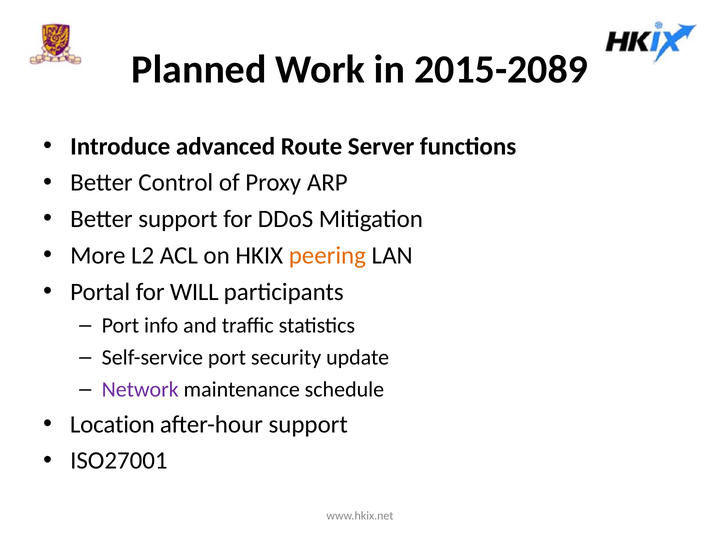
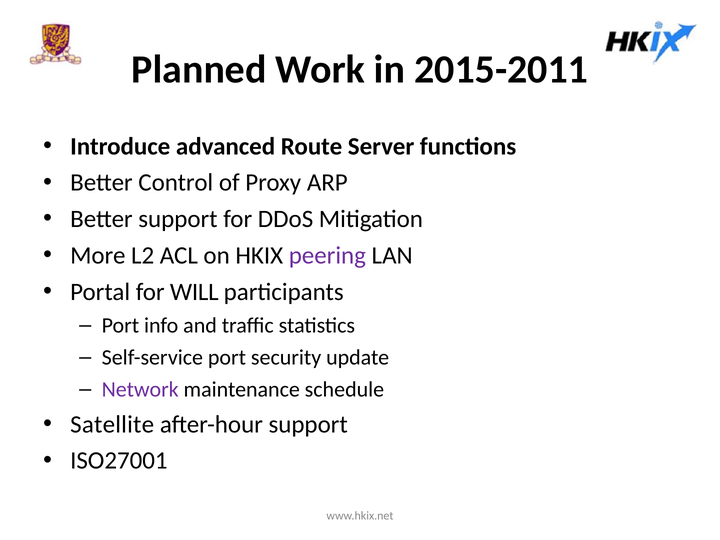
2015-2089: 2015-2089 -> 2015-2011
peering colour: orange -> purple
Location: Location -> Satellite
